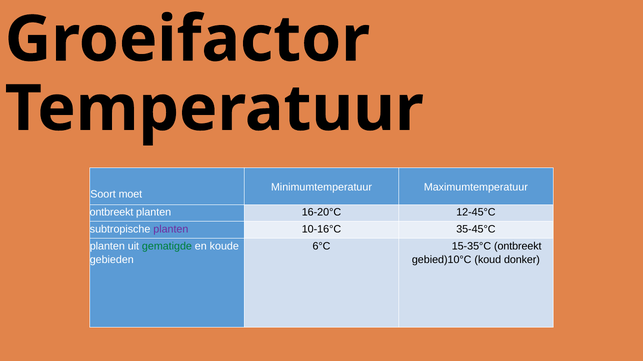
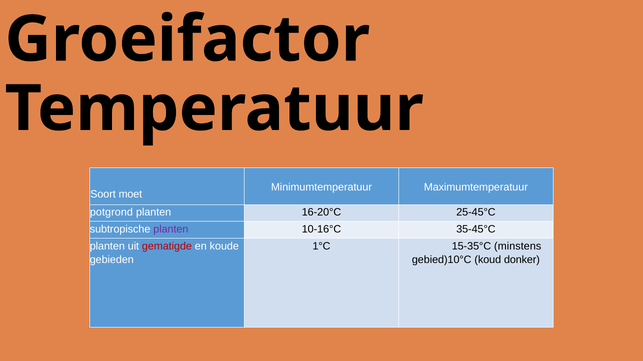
ontbreekt at (112, 213): ontbreekt -> potgrond
12-45°C: 12-45°C -> 25-45°C
gematigde colour: green -> red
6°C: 6°C -> 1°C
15-35°C ontbreekt: ontbreekt -> minstens
